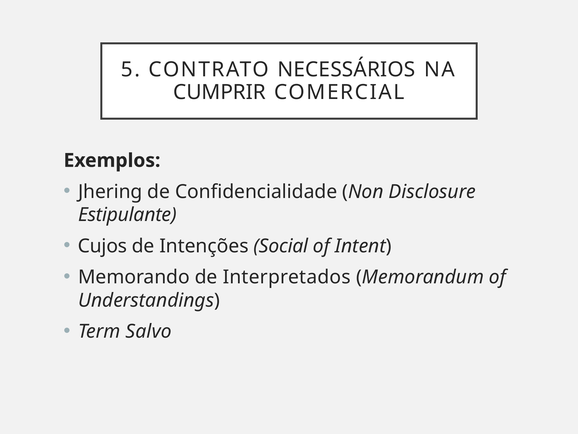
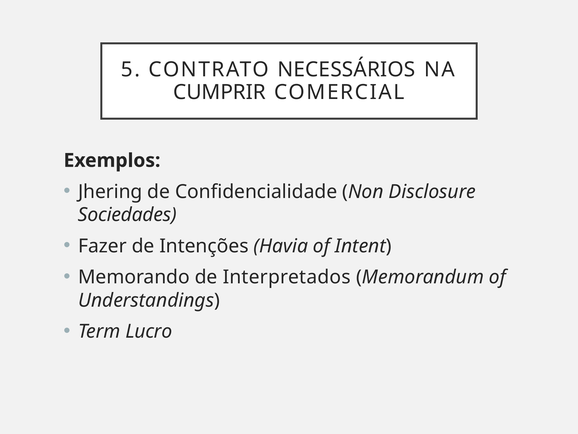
Estipulante: Estipulante -> Sociedades
Cujos: Cujos -> Fazer
Social: Social -> Havia
Salvo: Salvo -> Lucro
